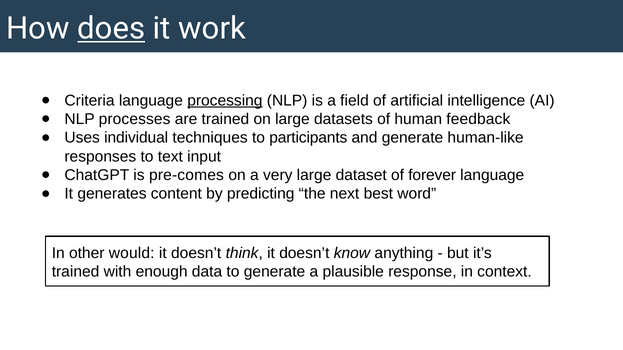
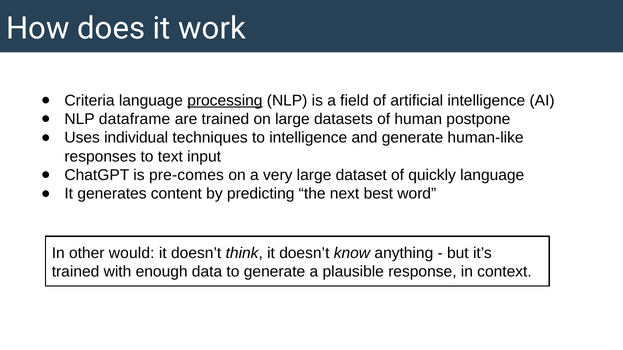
does underline: present -> none
processes: processes -> dataframe
feedback: feedback -> postpone
to participants: participants -> intelligence
forever: forever -> quickly
